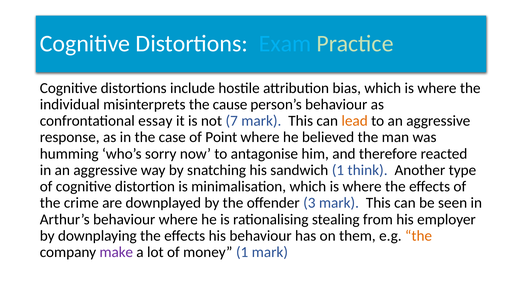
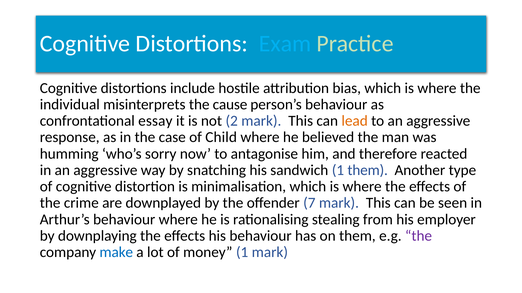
7: 7 -> 2
Point: Point -> Child
1 think: think -> them
3: 3 -> 7
the at (419, 236) colour: orange -> purple
make colour: purple -> blue
